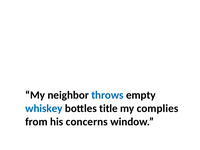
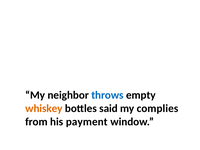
whiskey colour: blue -> orange
title: title -> said
concerns: concerns -> payment
